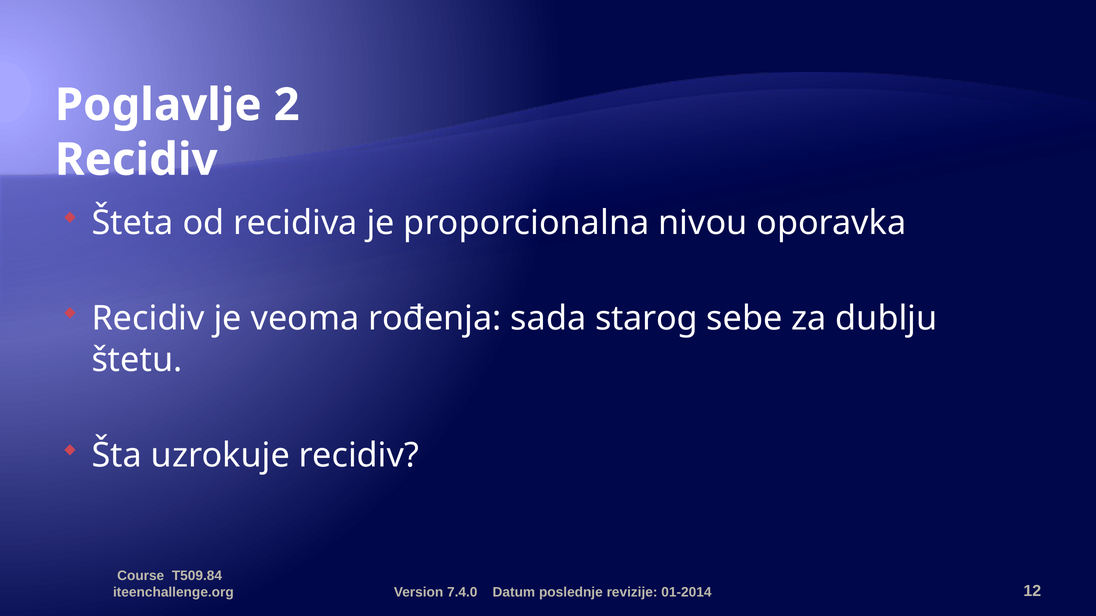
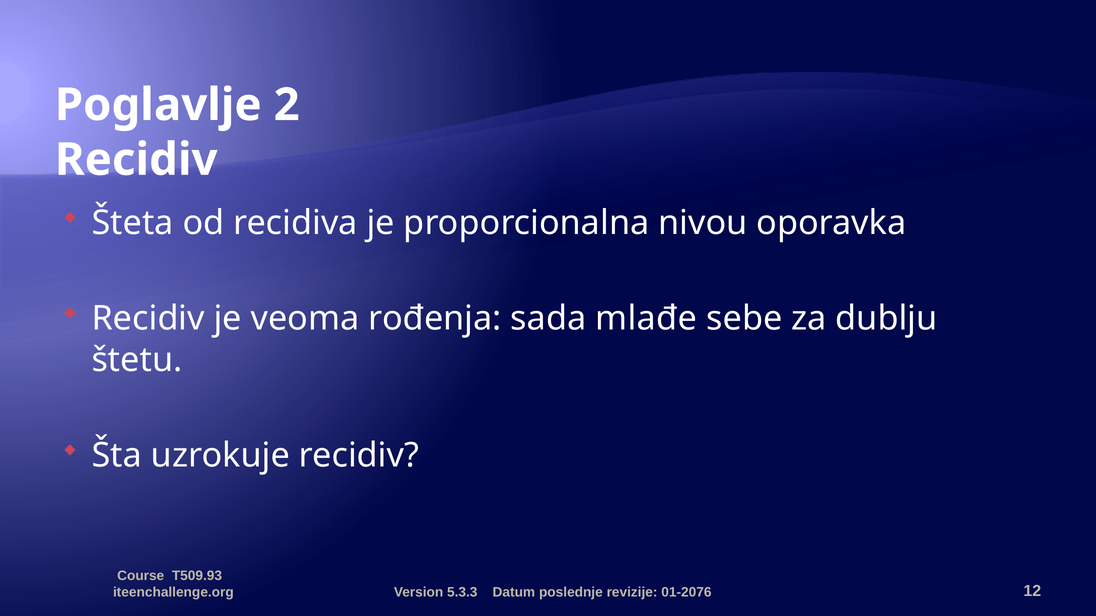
starog: starog -> mlađe
T509.84: T509.84 -> T509.93
7.4.0: 7.4.0 -> 5.3.3
01-2014: 01-2014 -> 01-2076
